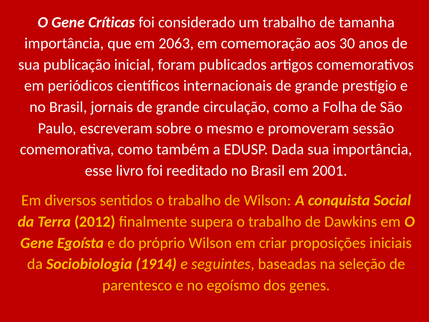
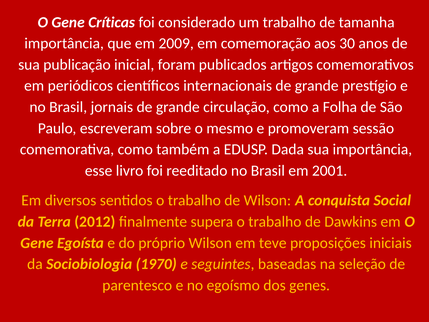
2063: 2063 -> 2009
criar: criar -> teve
1914: 1914 -> 1970
